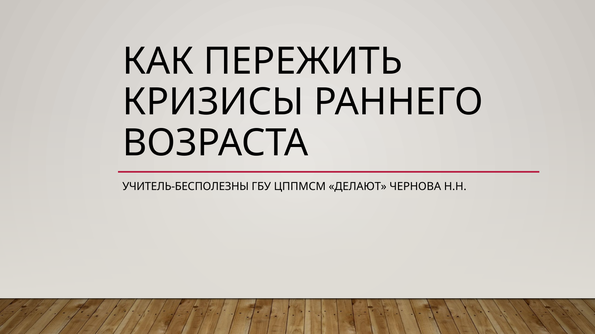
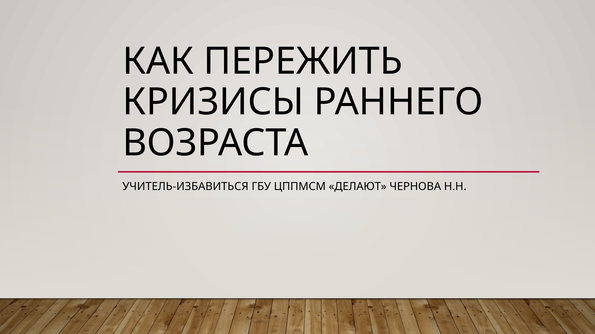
УЧИТЕЛЬ-БЕСПОЛЕЗНЫ: УЧИТЕЛЬ-БЕСПОЛЕЗНЫ -> УЧИТЕЛЬ-ИЗБАВИТЬСЯ
